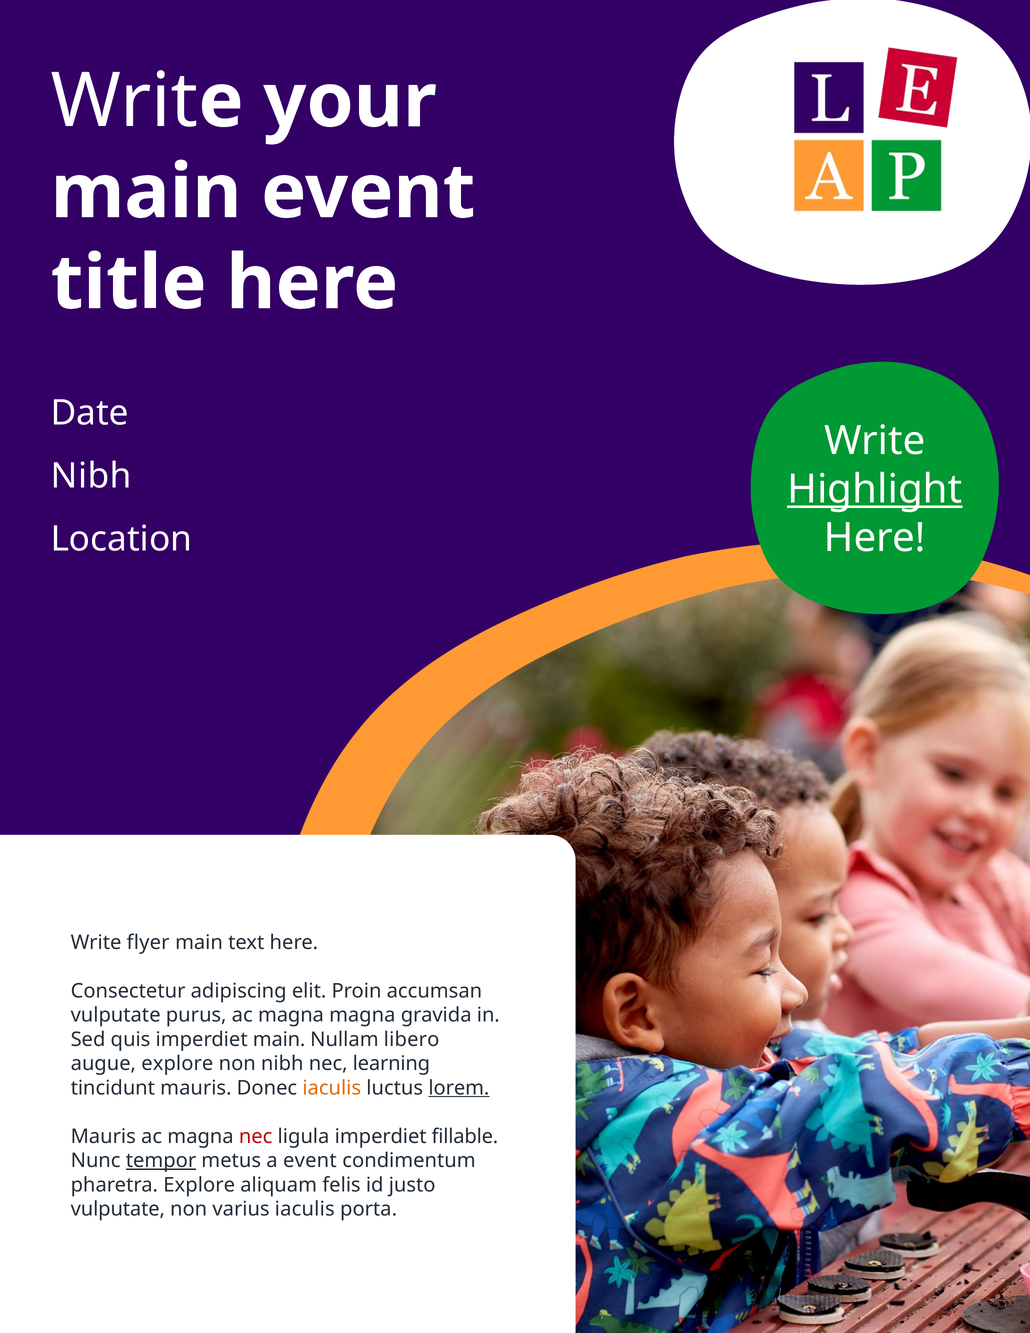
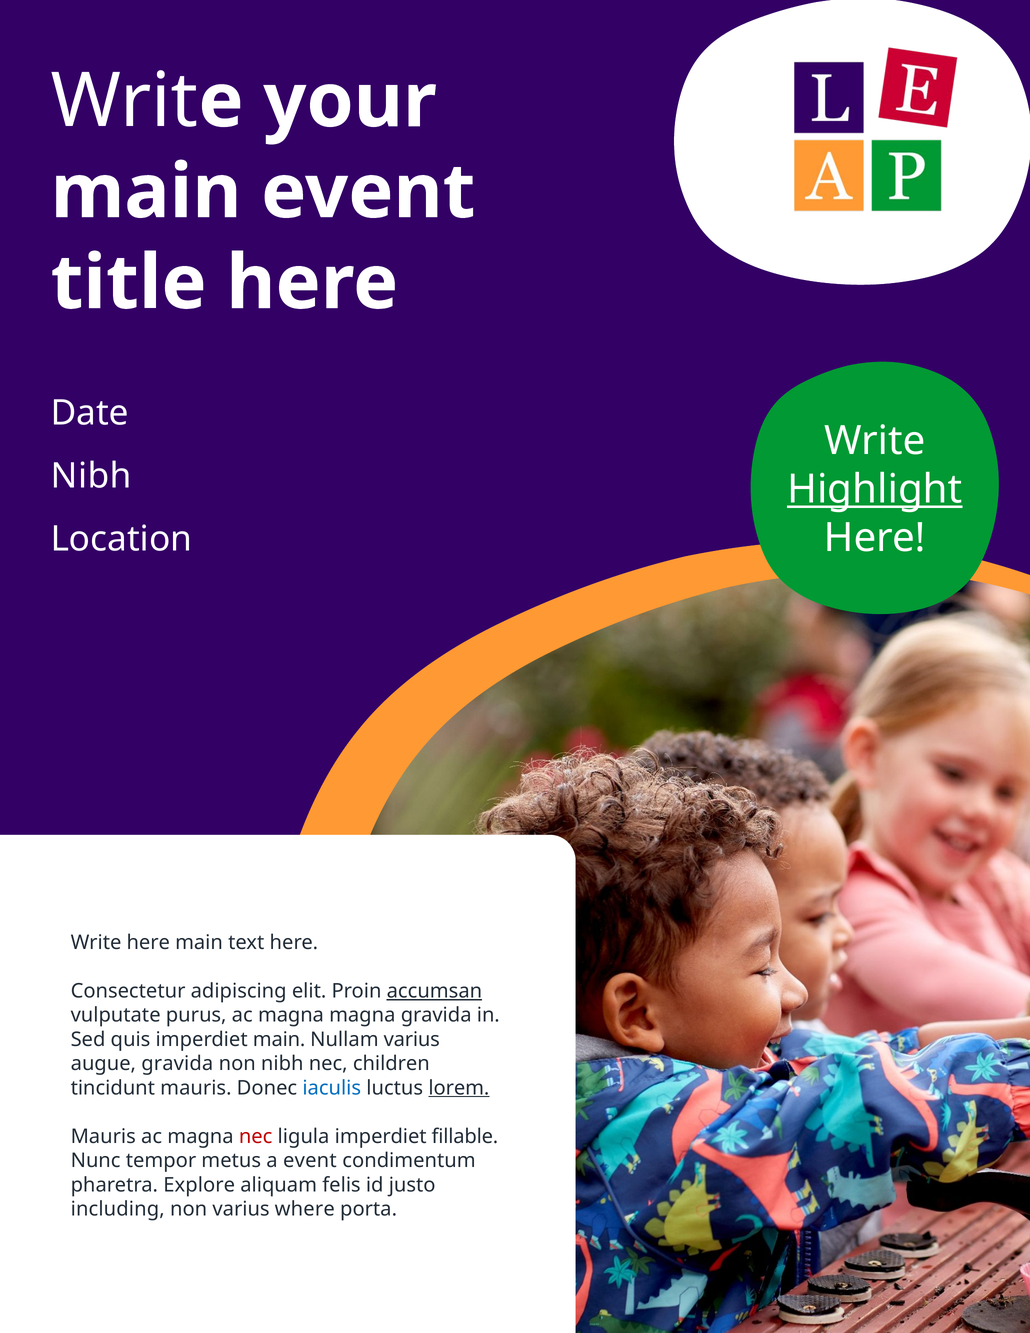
Write flyer: flyer -> here
accumsan underline: none -> present
Nullam libero: libero -> varius
augue explore: explore -> gravida
learning: learning -> children
iaculis at (332, 1088) colour: orange -> blue
tempor underline: present -> none
vulputate at (118, 1209): vulputate -> including
varius iaculis: iaculis -> where
